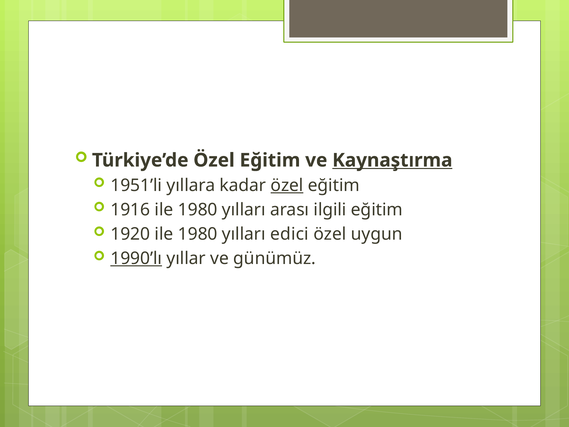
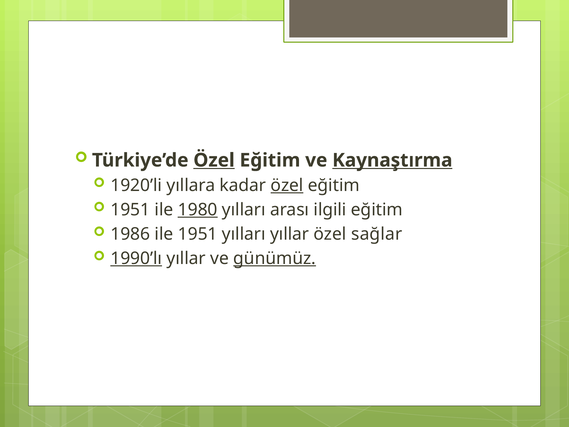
Özel at (214, 160) underline: none -> present
1951’li: 1951’li -> 1920’li
1916 at (130, 210): 1916 -> 1951
1980 at (198, 210) underline: none -> present
1920: 1920 -> 1986
1980 at (198, 234): 1980 -> 1951
yılları edici: edici -> yıllar
uygun: uygun -> sağlar
günümüz underline: none -> present
